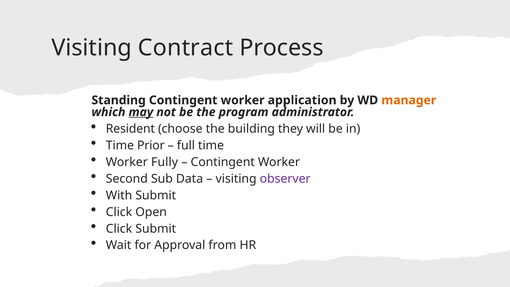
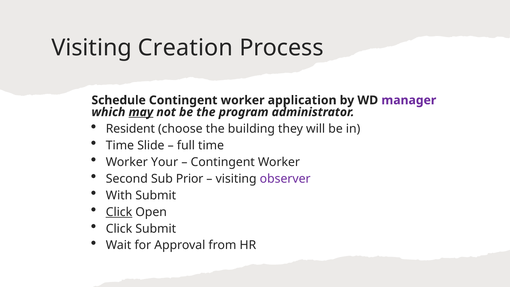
Contract: Contract -> Creation
Standing: Standing -> Schedule
manager colour: orange -> purple
Prior: Prior -> Slide
Fully: Fully -> Your
Data: Data -> Prior
Click at (119, 212) underline: none -> present
